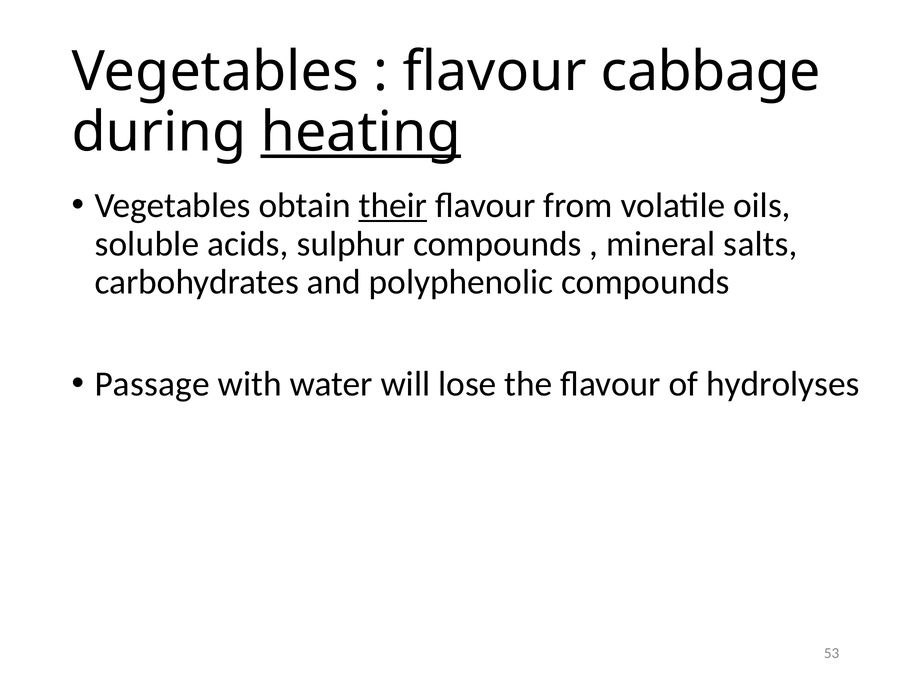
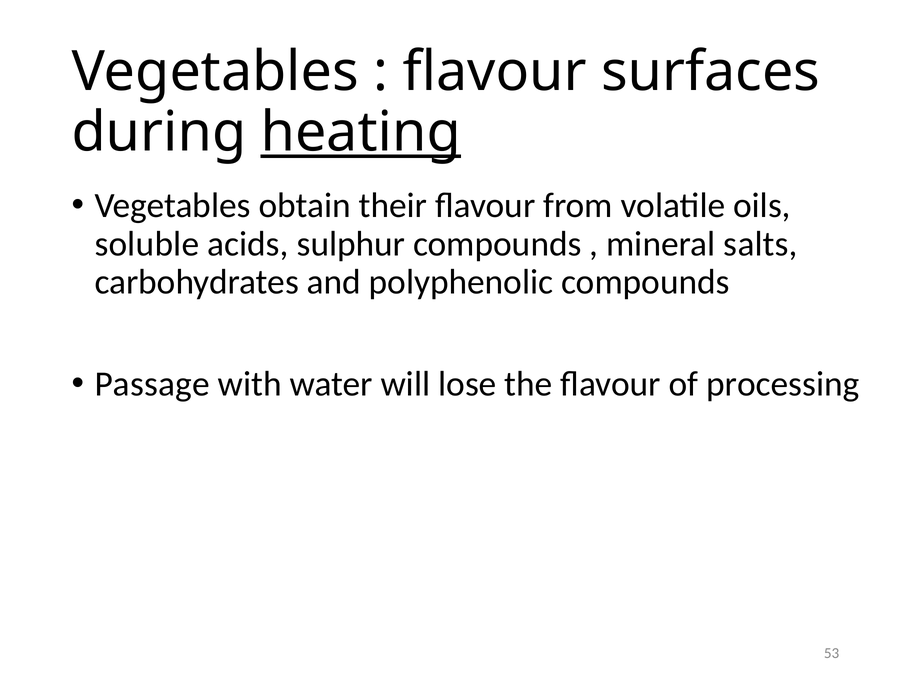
cabbage: cabbage -> surfaces
their underline: present -> none
hydrolyses: hydrolyses -> processing
